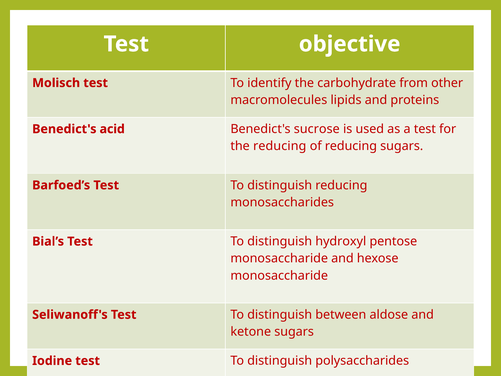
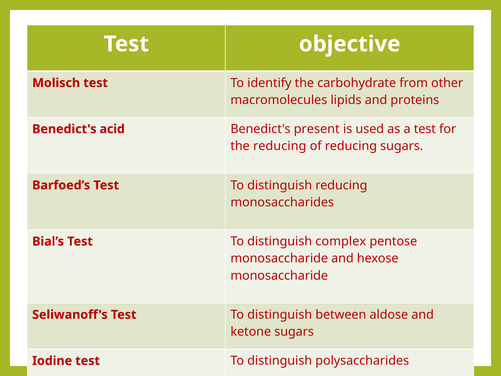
sucrose: sucrose -> present
hydroxyl: hydroxyl -> complex
